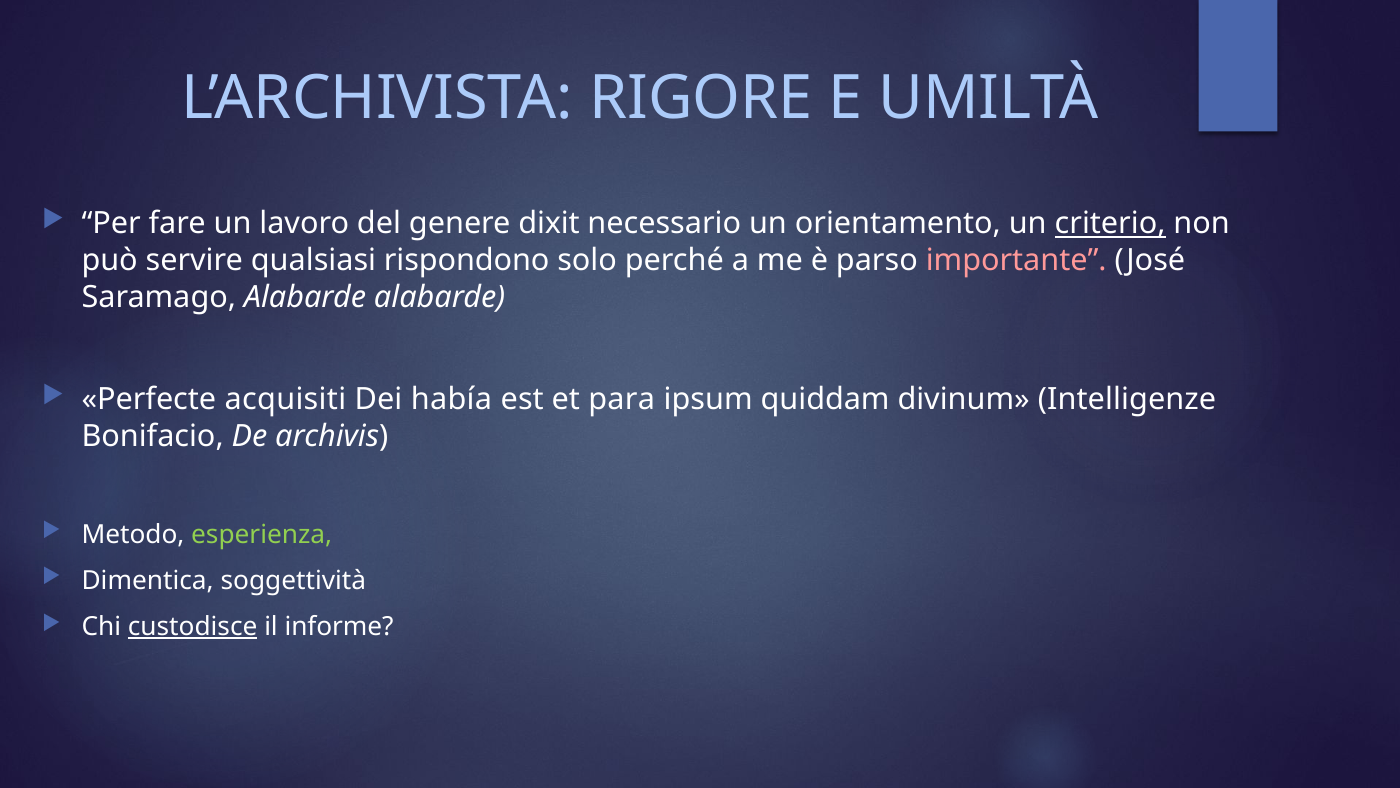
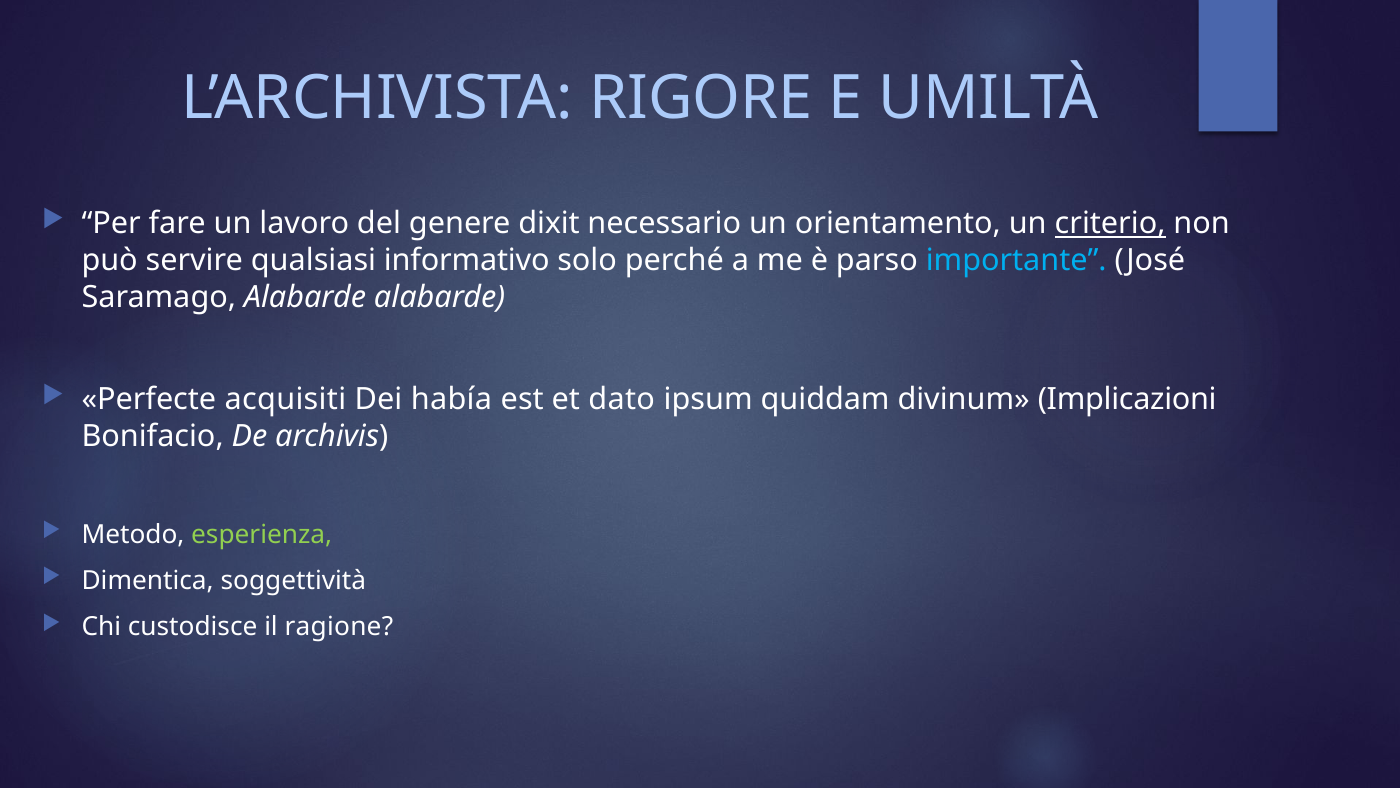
rispondono: rispondono -> informativo
importante colour: pink -> light blue
para: para -> dato
Intelligenze: Intelligenze -> Implicazioni
custodisce underline: present -> none
informe: informe -> ragione
